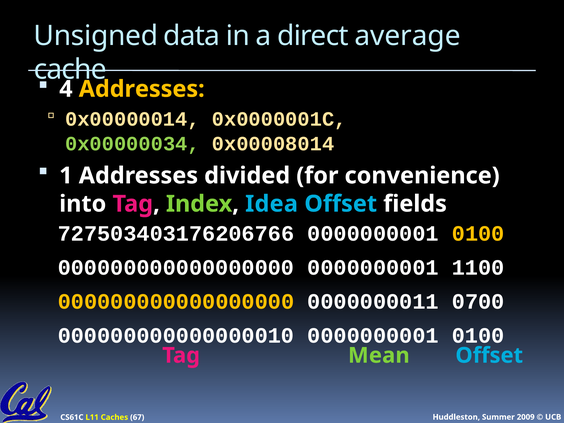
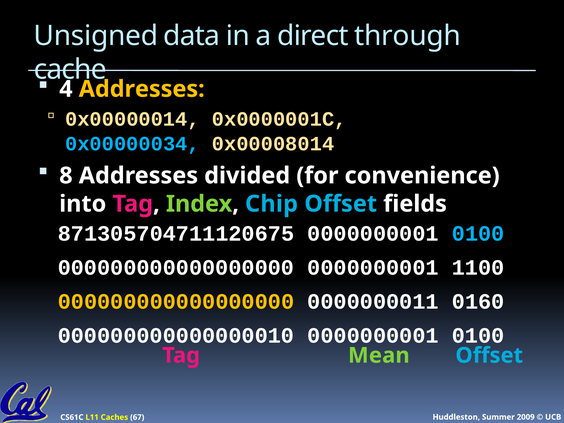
average: average -> through
0x00000034 colour: light green -> light blue
1: 1 -> 8
Idea: Idea -> Chip
727503403176206766: 727503403176206766 -> 871305704711120675
0100 at (478, 234) colour: yellow -> light blue
0700: 0700 -> 0160
